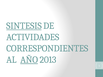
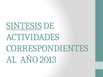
AÑO underline: present -> none
